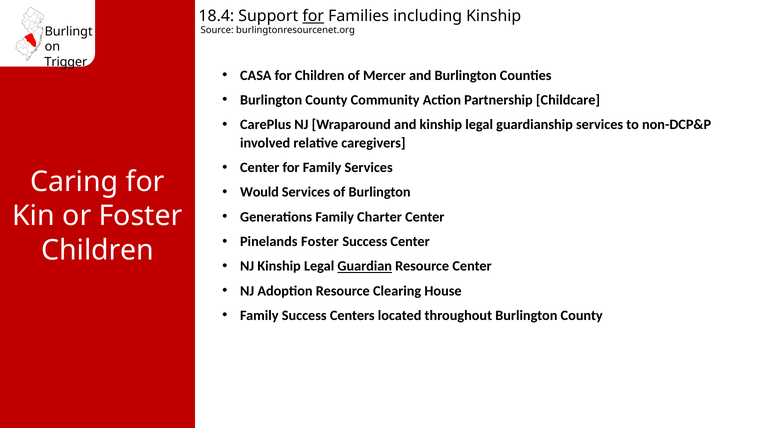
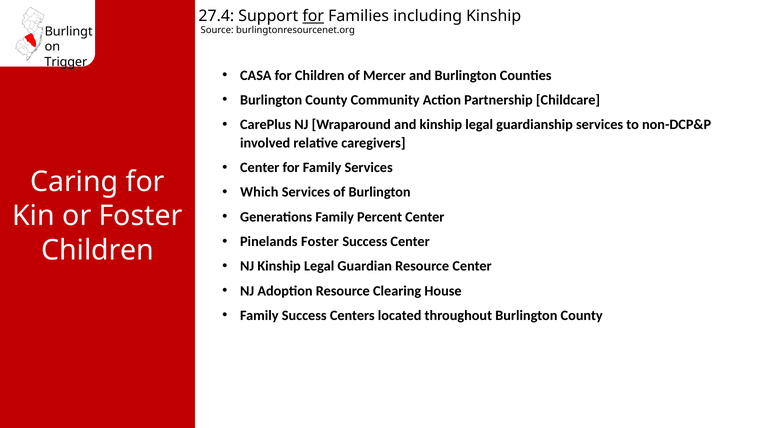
18.4: 18.4 -> 27.4
Would: Would -> Which
Charter: Charter -> Percent
Guardian underline: present -> none
